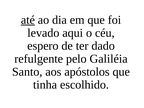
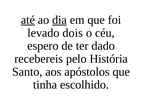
dia underline: none -> present
aqui: aqui -> dois
refulgente: refulgente -> recebereis
Galiléia: Galiléia -> História
